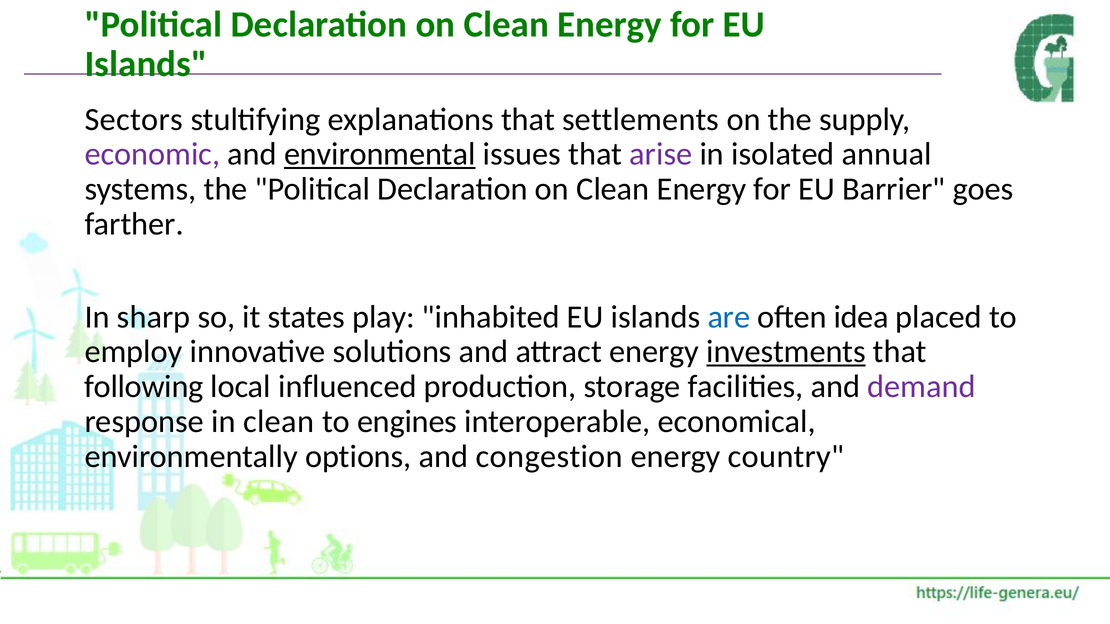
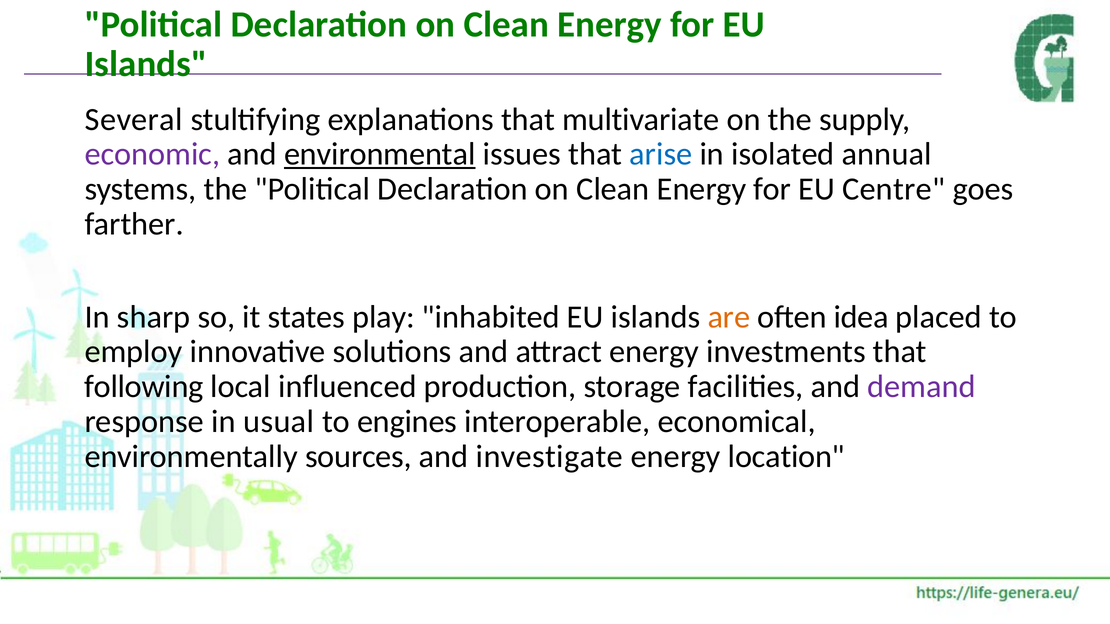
Sectors: Sectors -> Several
settlements: settlements -> multivariate
arise colour: purple -> blue
Barrier: Barrier -> Centre
are colour: blue -> orange
investments underline: present -> none
in clean: clean -> usual
options: options -> sources
congestion: congestion -> investigate
country: country -> location
